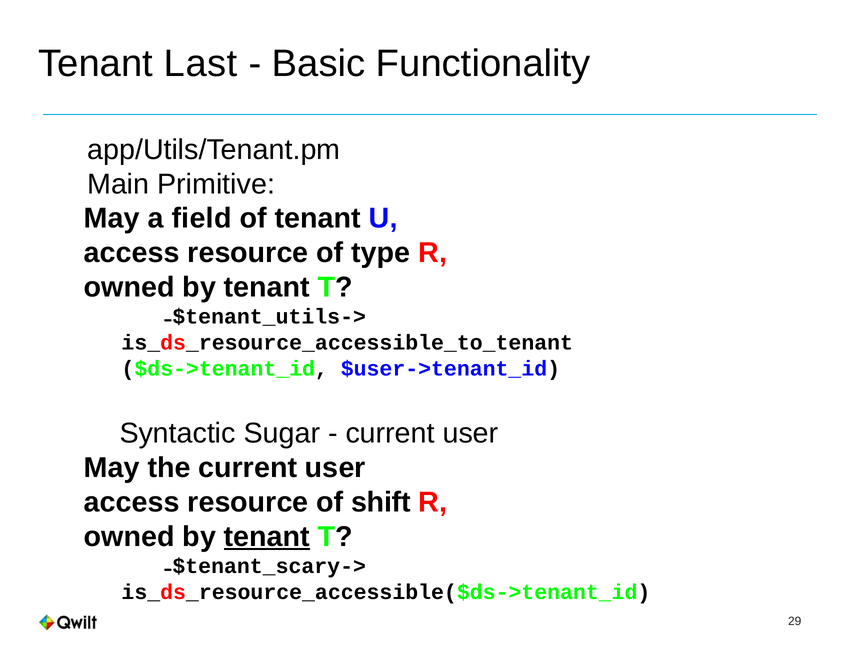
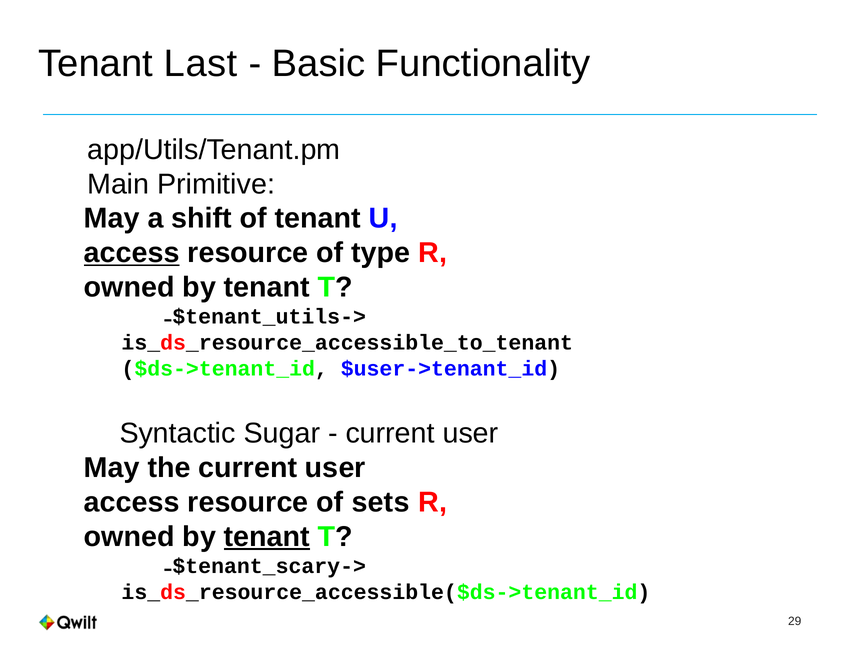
field: field -> shift
access at (132, 253) underline: none -> present
shift: shift -> sets
